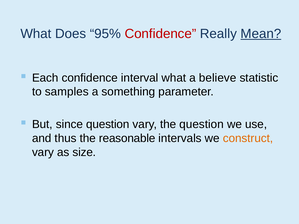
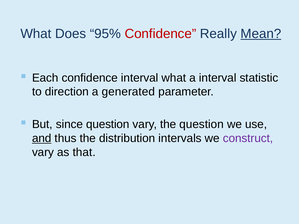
a believe: believe -> interval
samples: samples -> direction
something: something -> generated
and underline: none -> present
reasonable: reasonable -> distribution
construct colour: orange -> purple
size: size -> that
